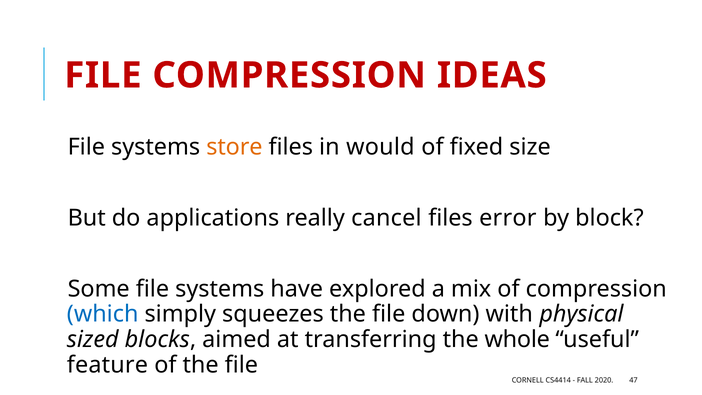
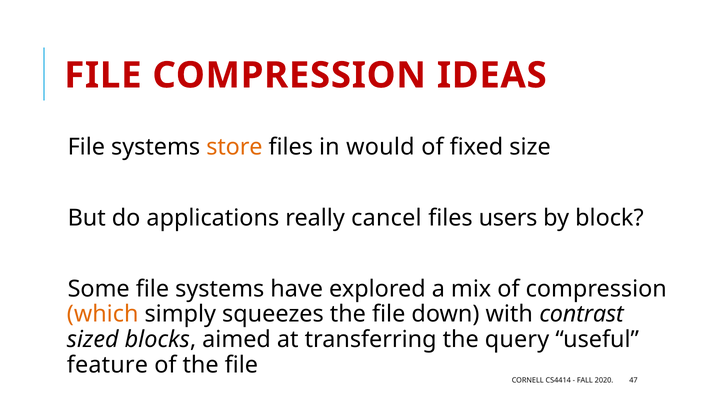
error: error -> users
which colour: blue -> orange
physical: physical -> contrast
whole: whole -> query
